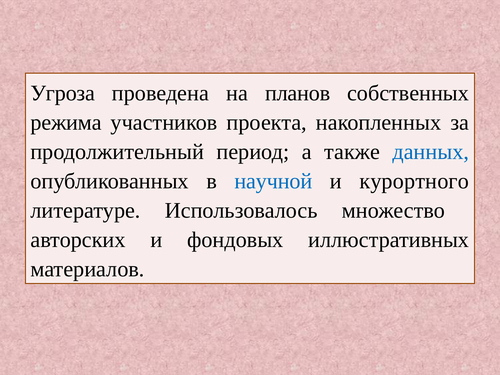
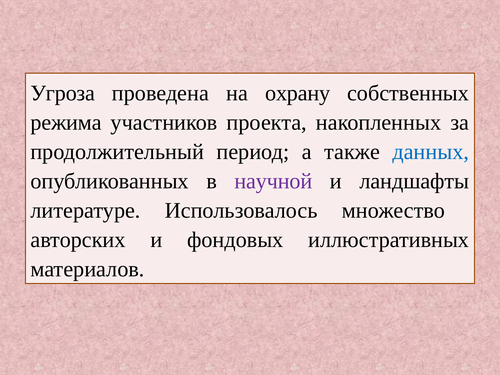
планов: планов -> охрану
научной colour: blue -> purple
курортного: курортного -> ландшафты
